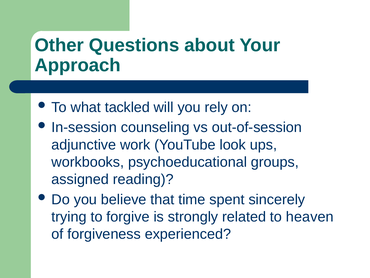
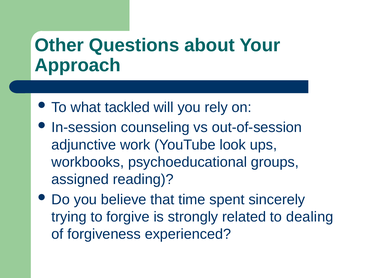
heaven: heaven -> dealing
